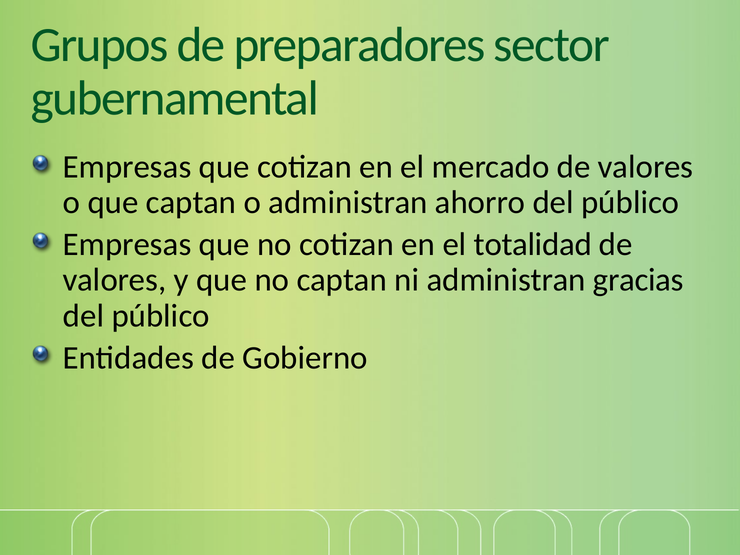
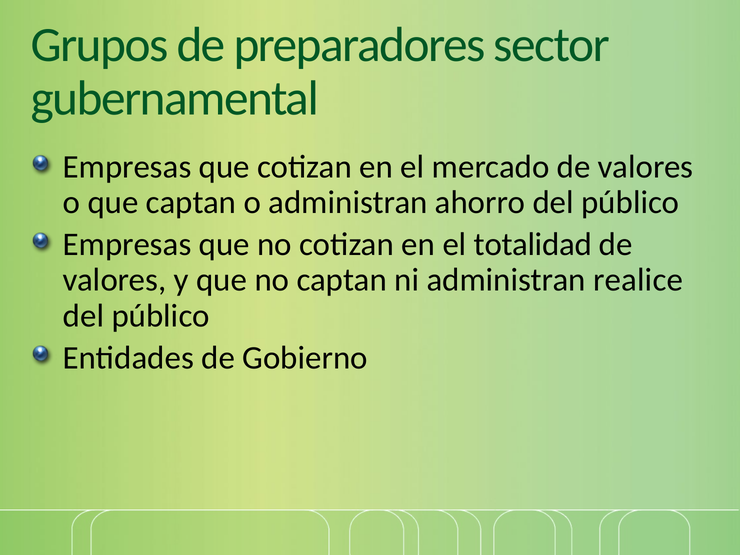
gracias: gracias -> realice
